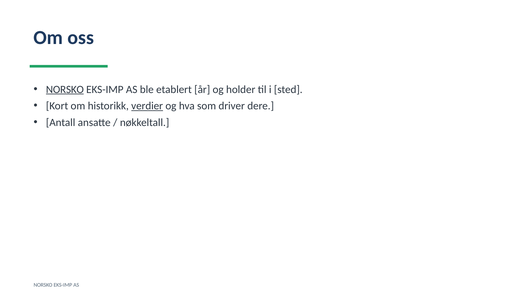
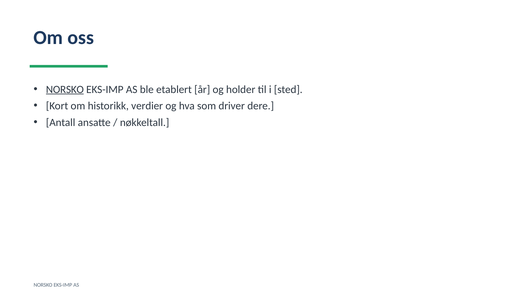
verdier underline: present -> none
